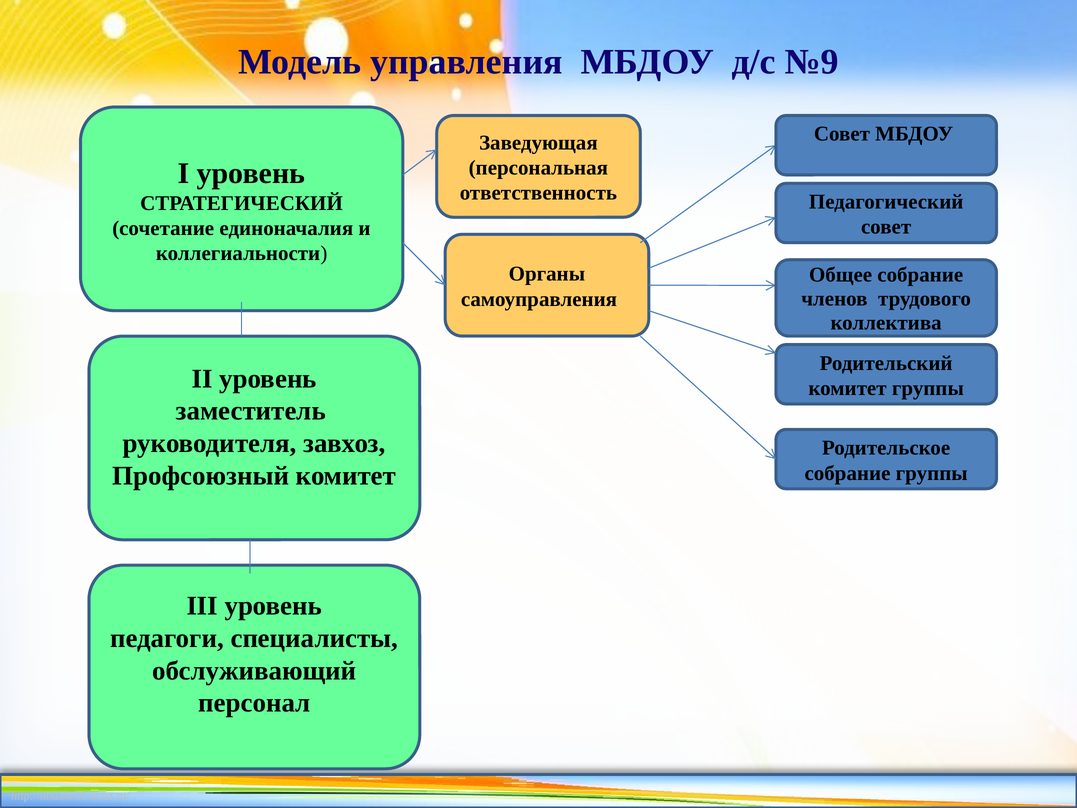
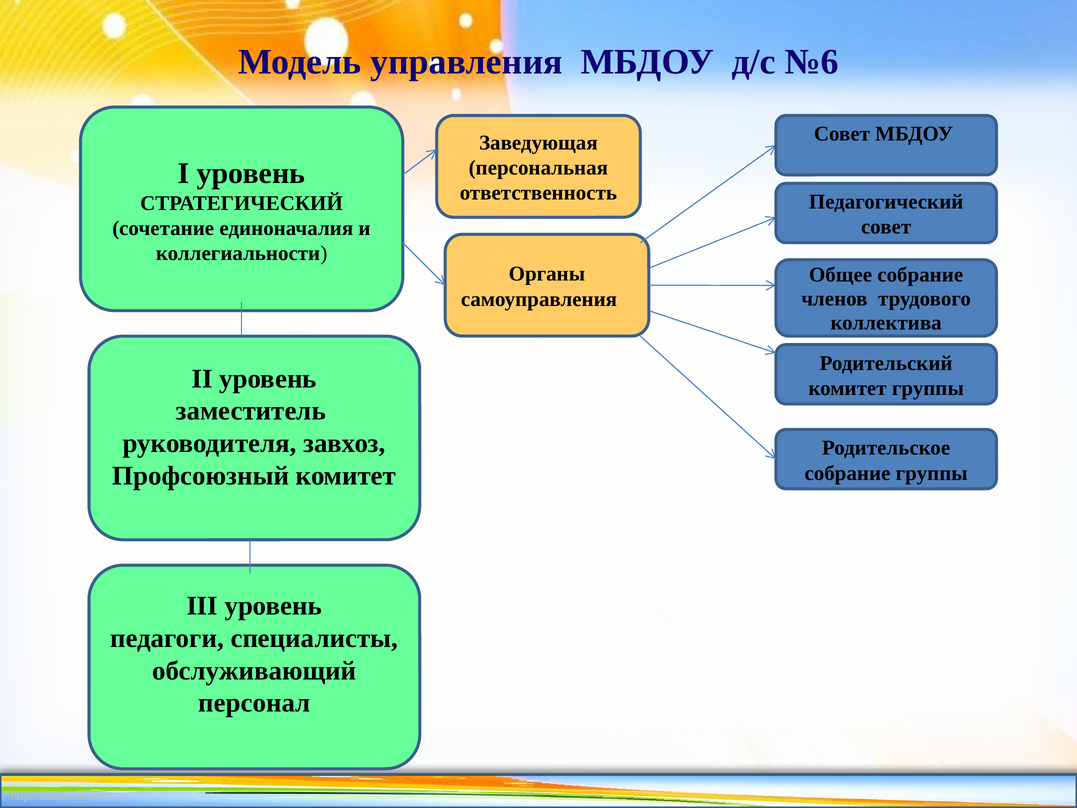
№9: №9 -> №6
